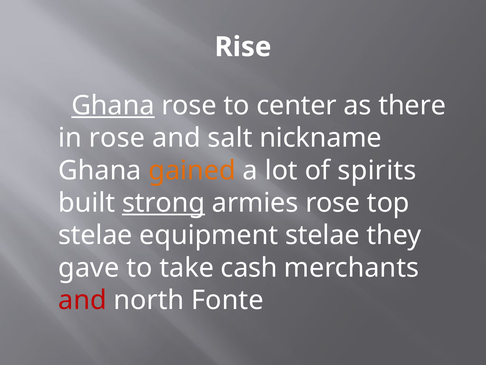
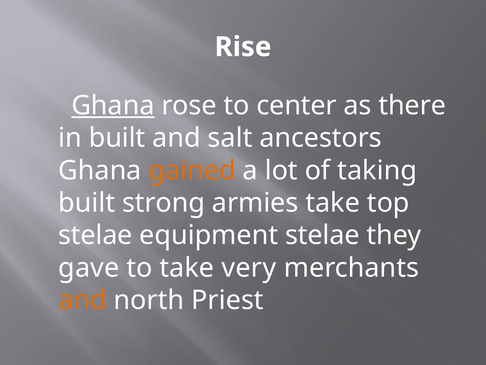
in rose: rose -> built
nickname: nickname -> ancestors
spirits: spirits -> taking
strong underline: present -> none
armies rose: rose -> take
cash: cash -> very
and at (82, 300) colour: red -> orange
Fonte: Fonte -> Priest
